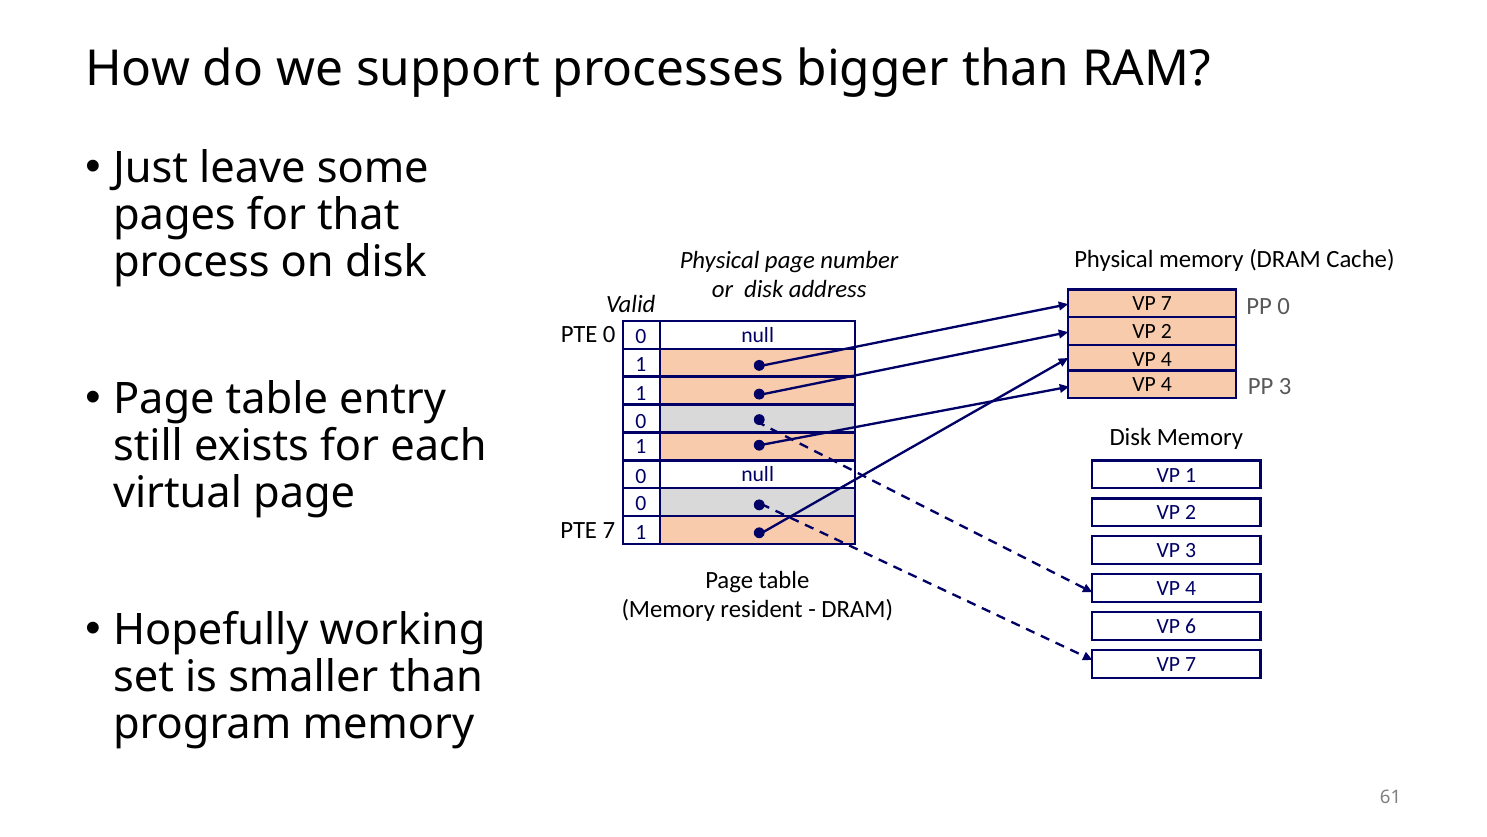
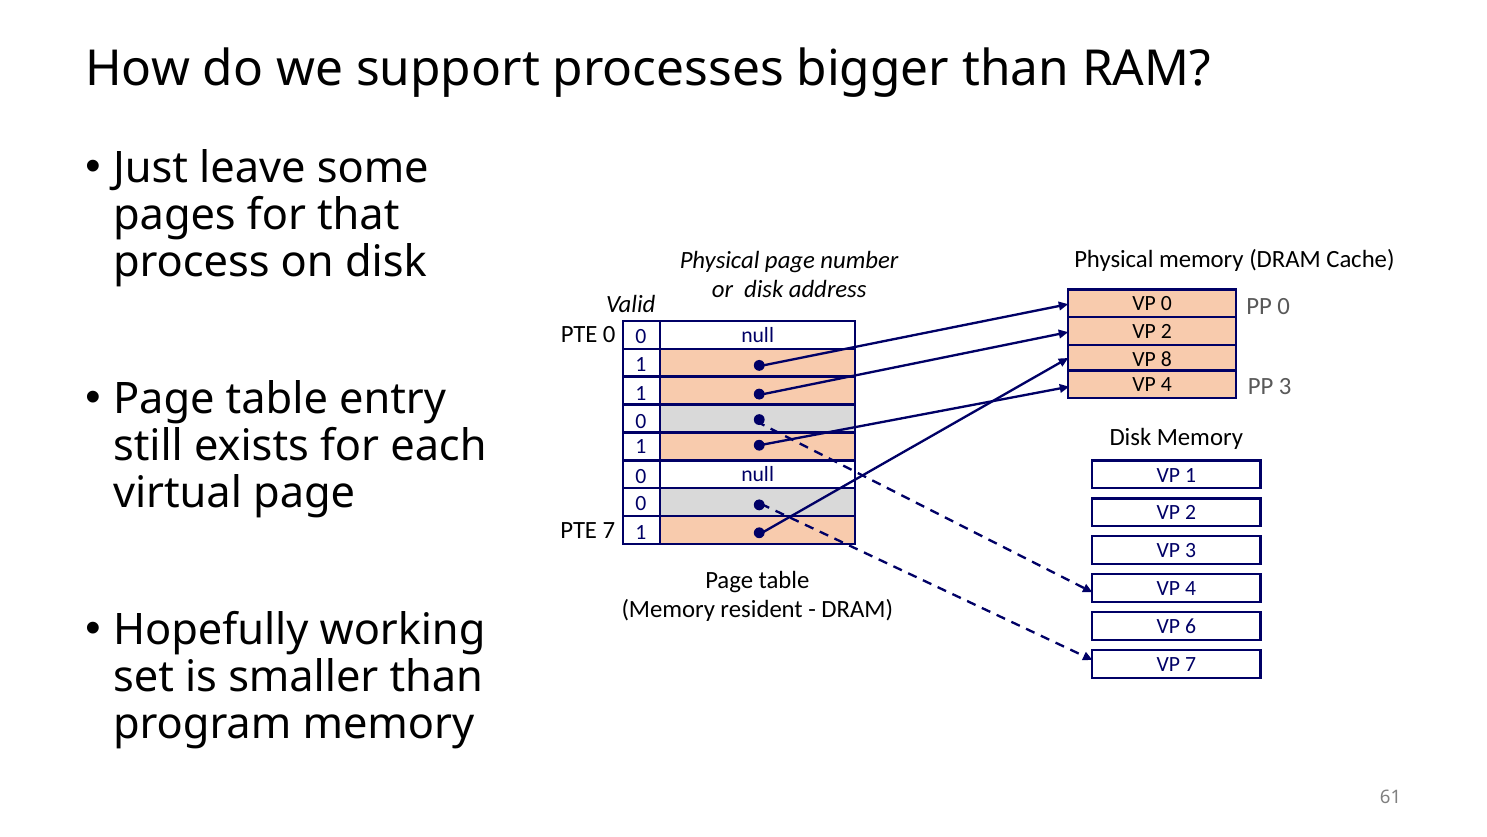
7 at (1166, 304): 7 -> 0
4 at (1166, 359): 4 -> 8
